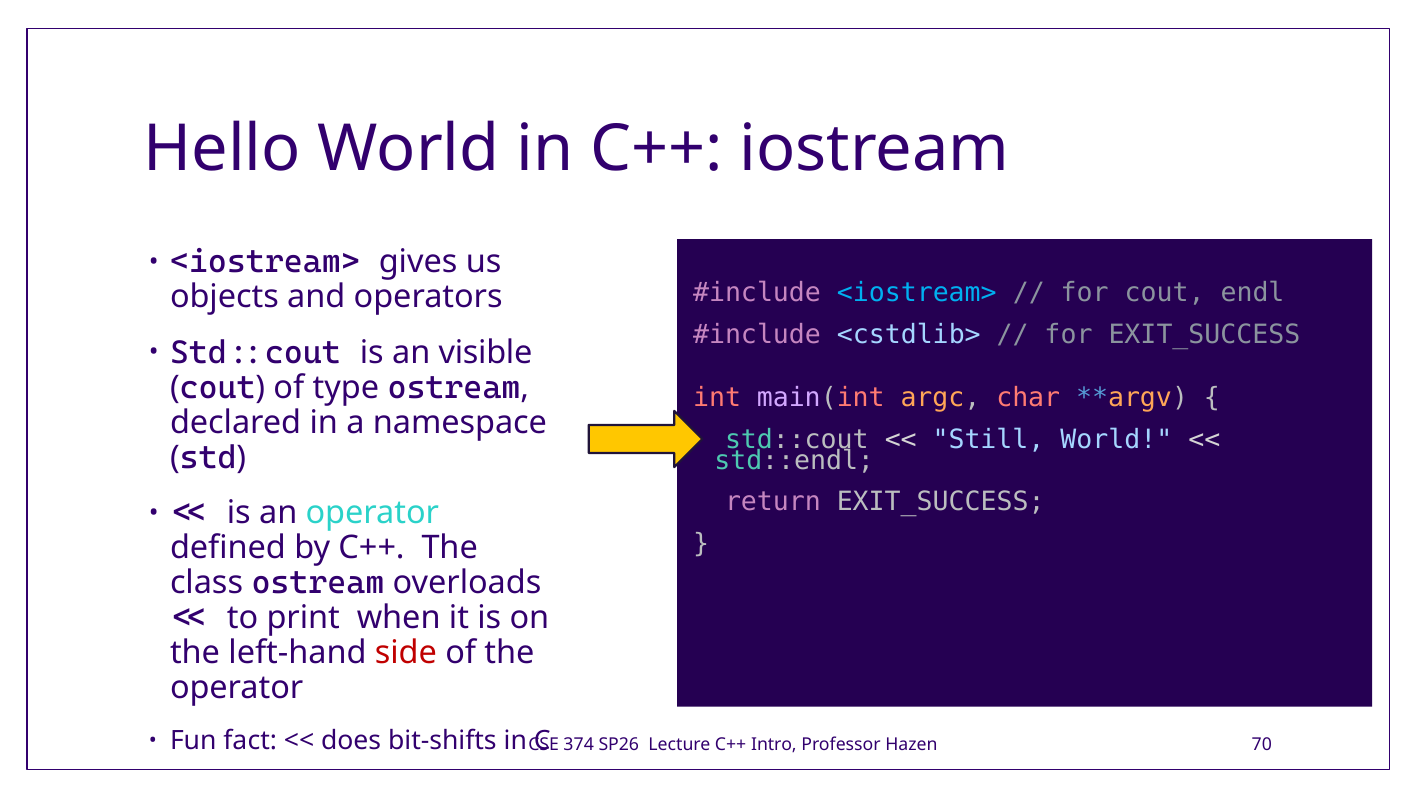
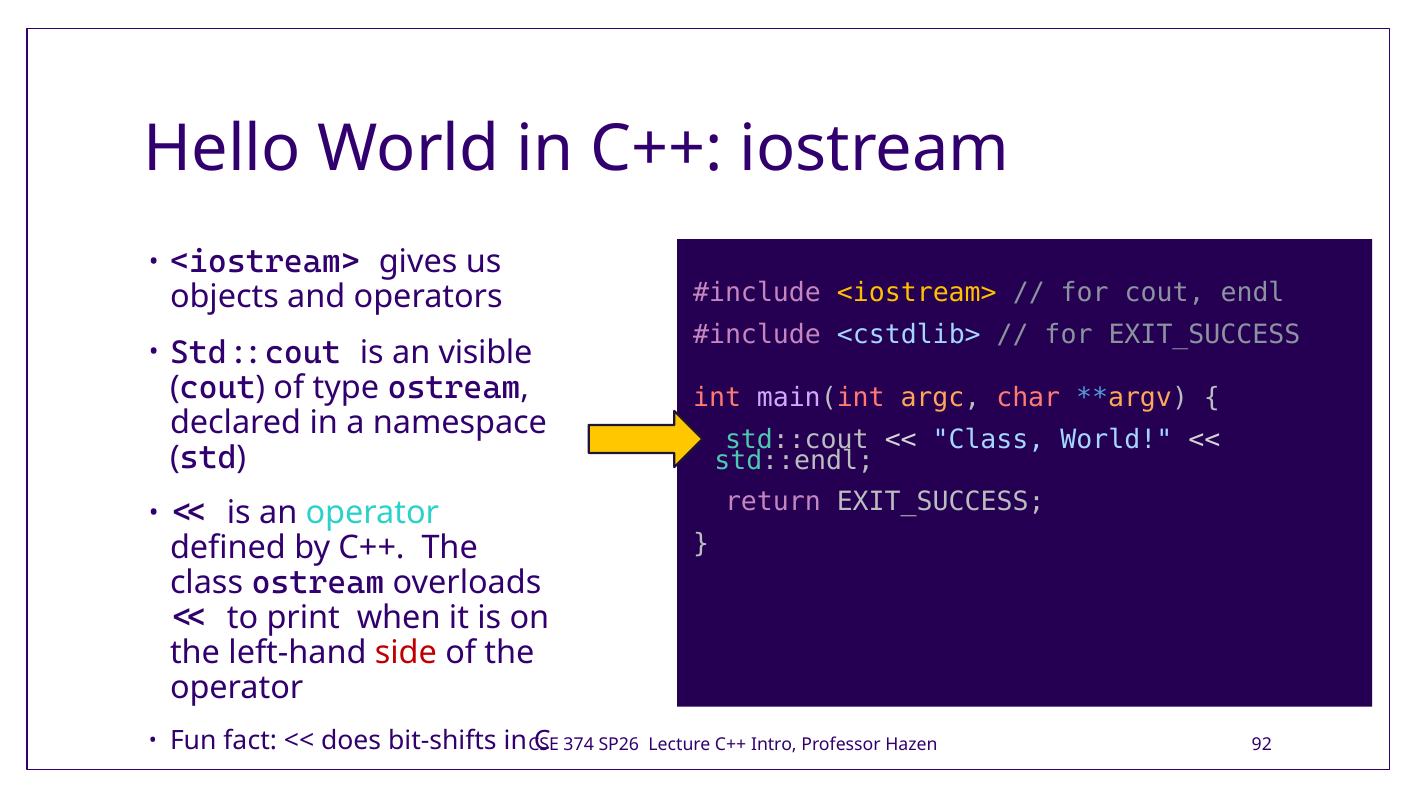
<iostream> at (917, 293) colour: light blue -> yellow
Still at (988, 439): Still -> Class
70: 70 -> 92
